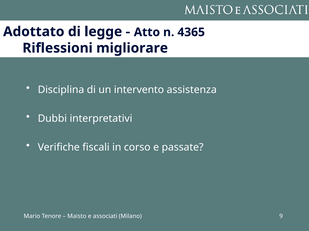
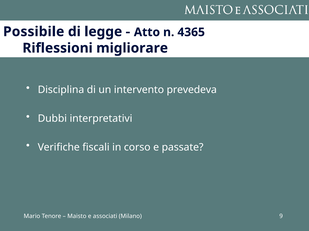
Adottato: Adottato -> Possibile
assistenza: assistenza -> prevedeva
